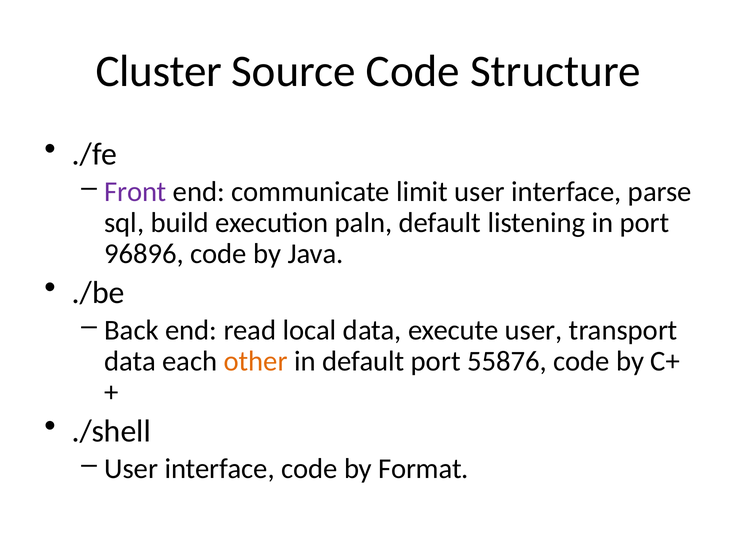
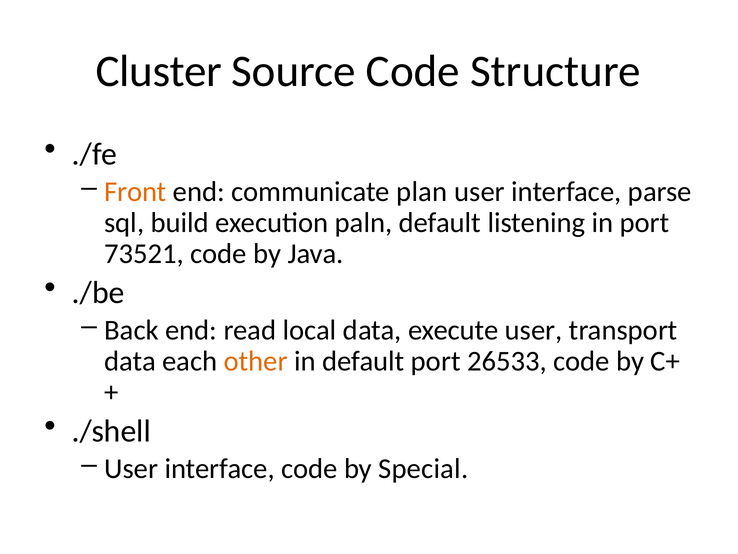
Front colour: purple -> orange
limit: limit -> plan
96896: 96896 -> 73521
55876: 55876 -> 26533
Format: Format -> Special
